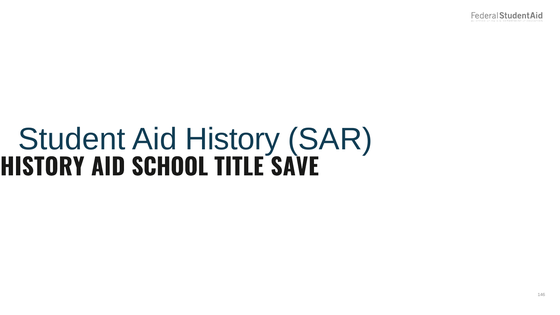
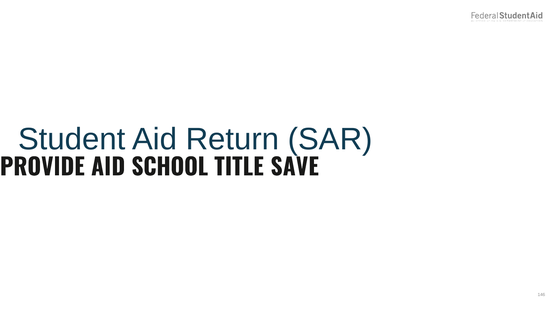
Aid History: History -> Return
HISTORY at (42, 168): HISTORY -> PROVIDE
